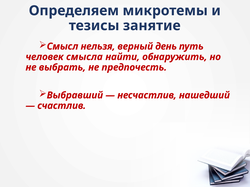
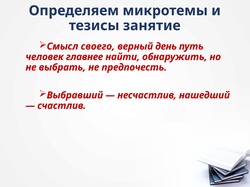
нельзя: нельзя -> своего
смысла: смысла -> главнее
